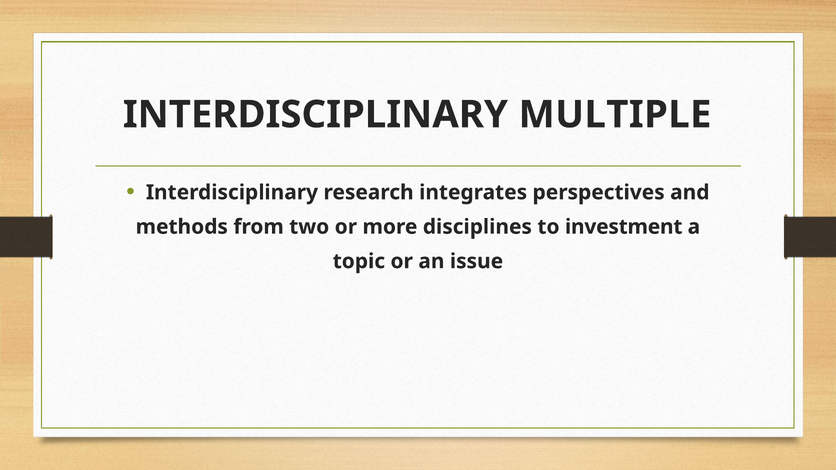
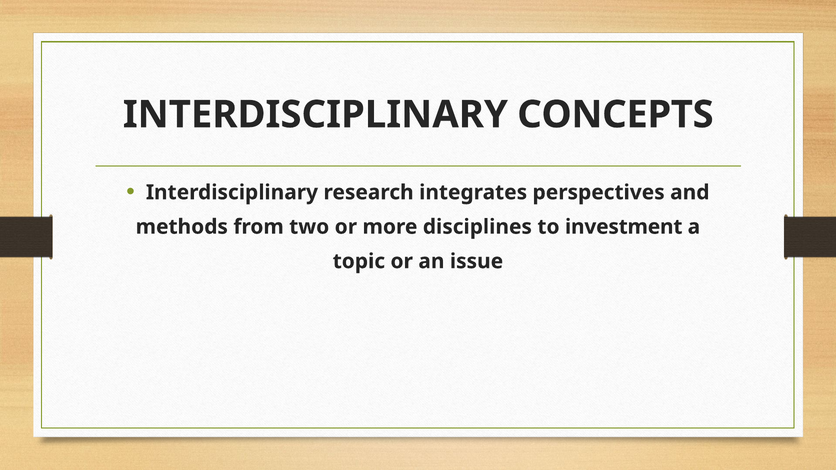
MULTIPLE: MULTIPLE -> CONCEPTS
